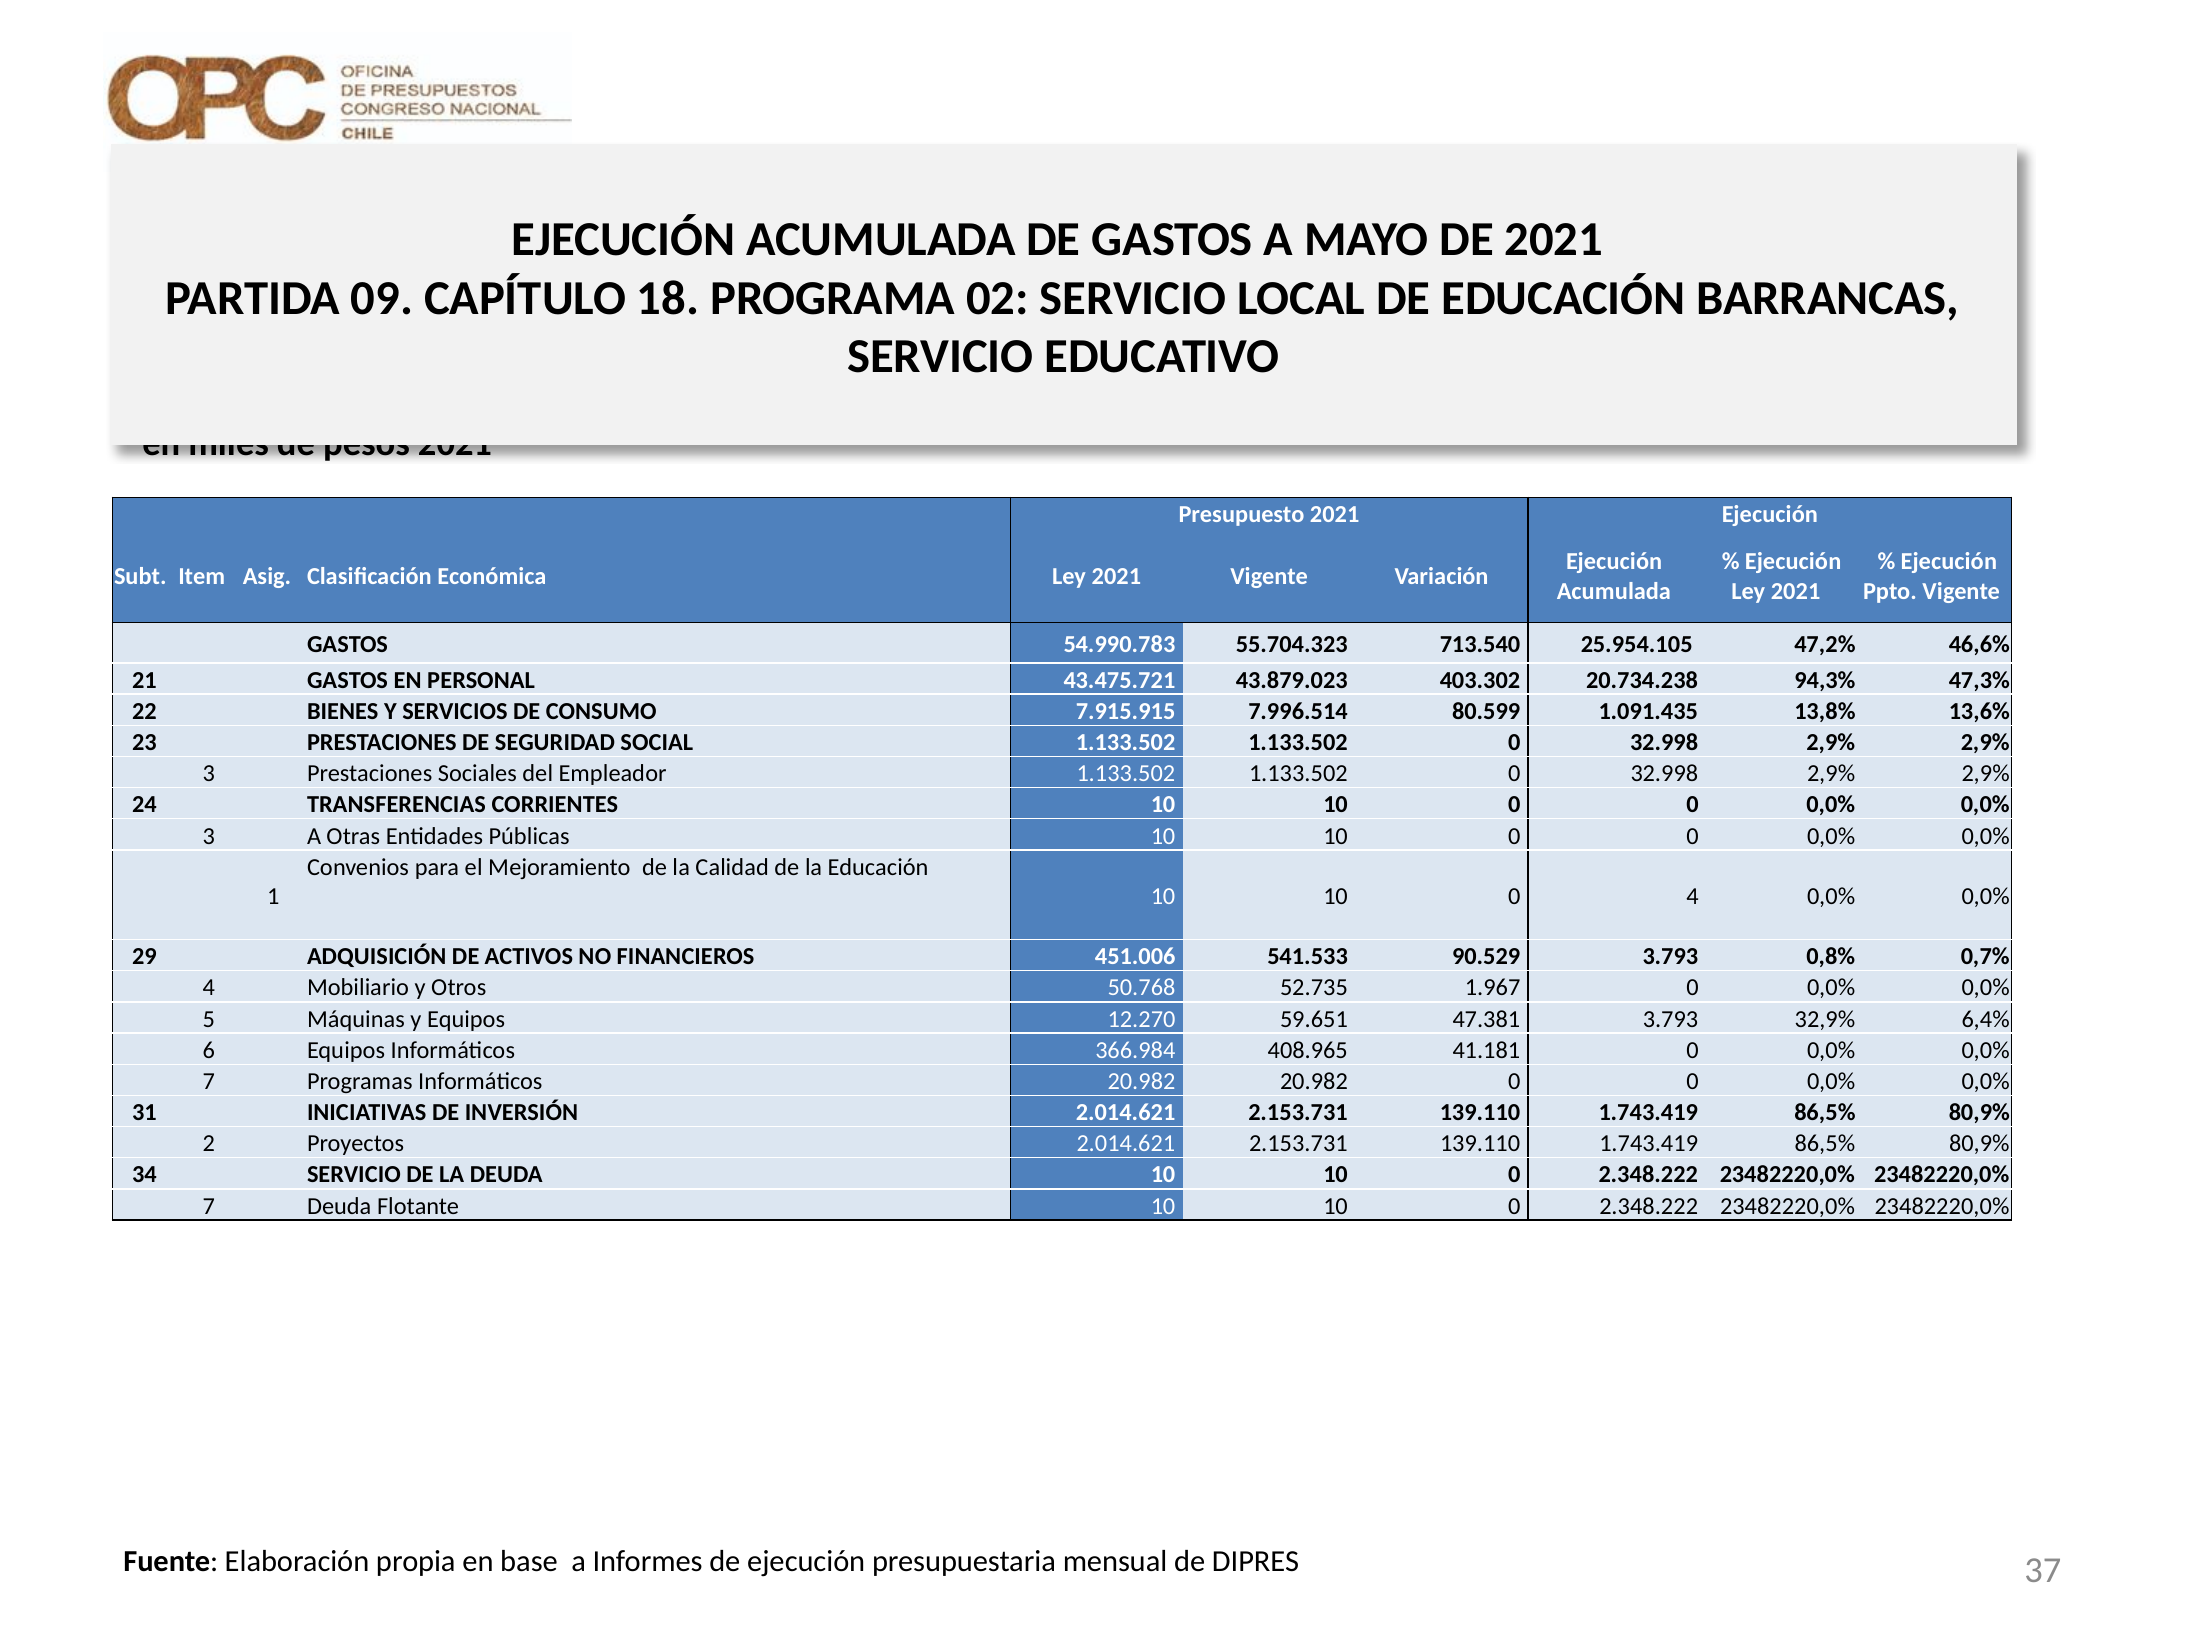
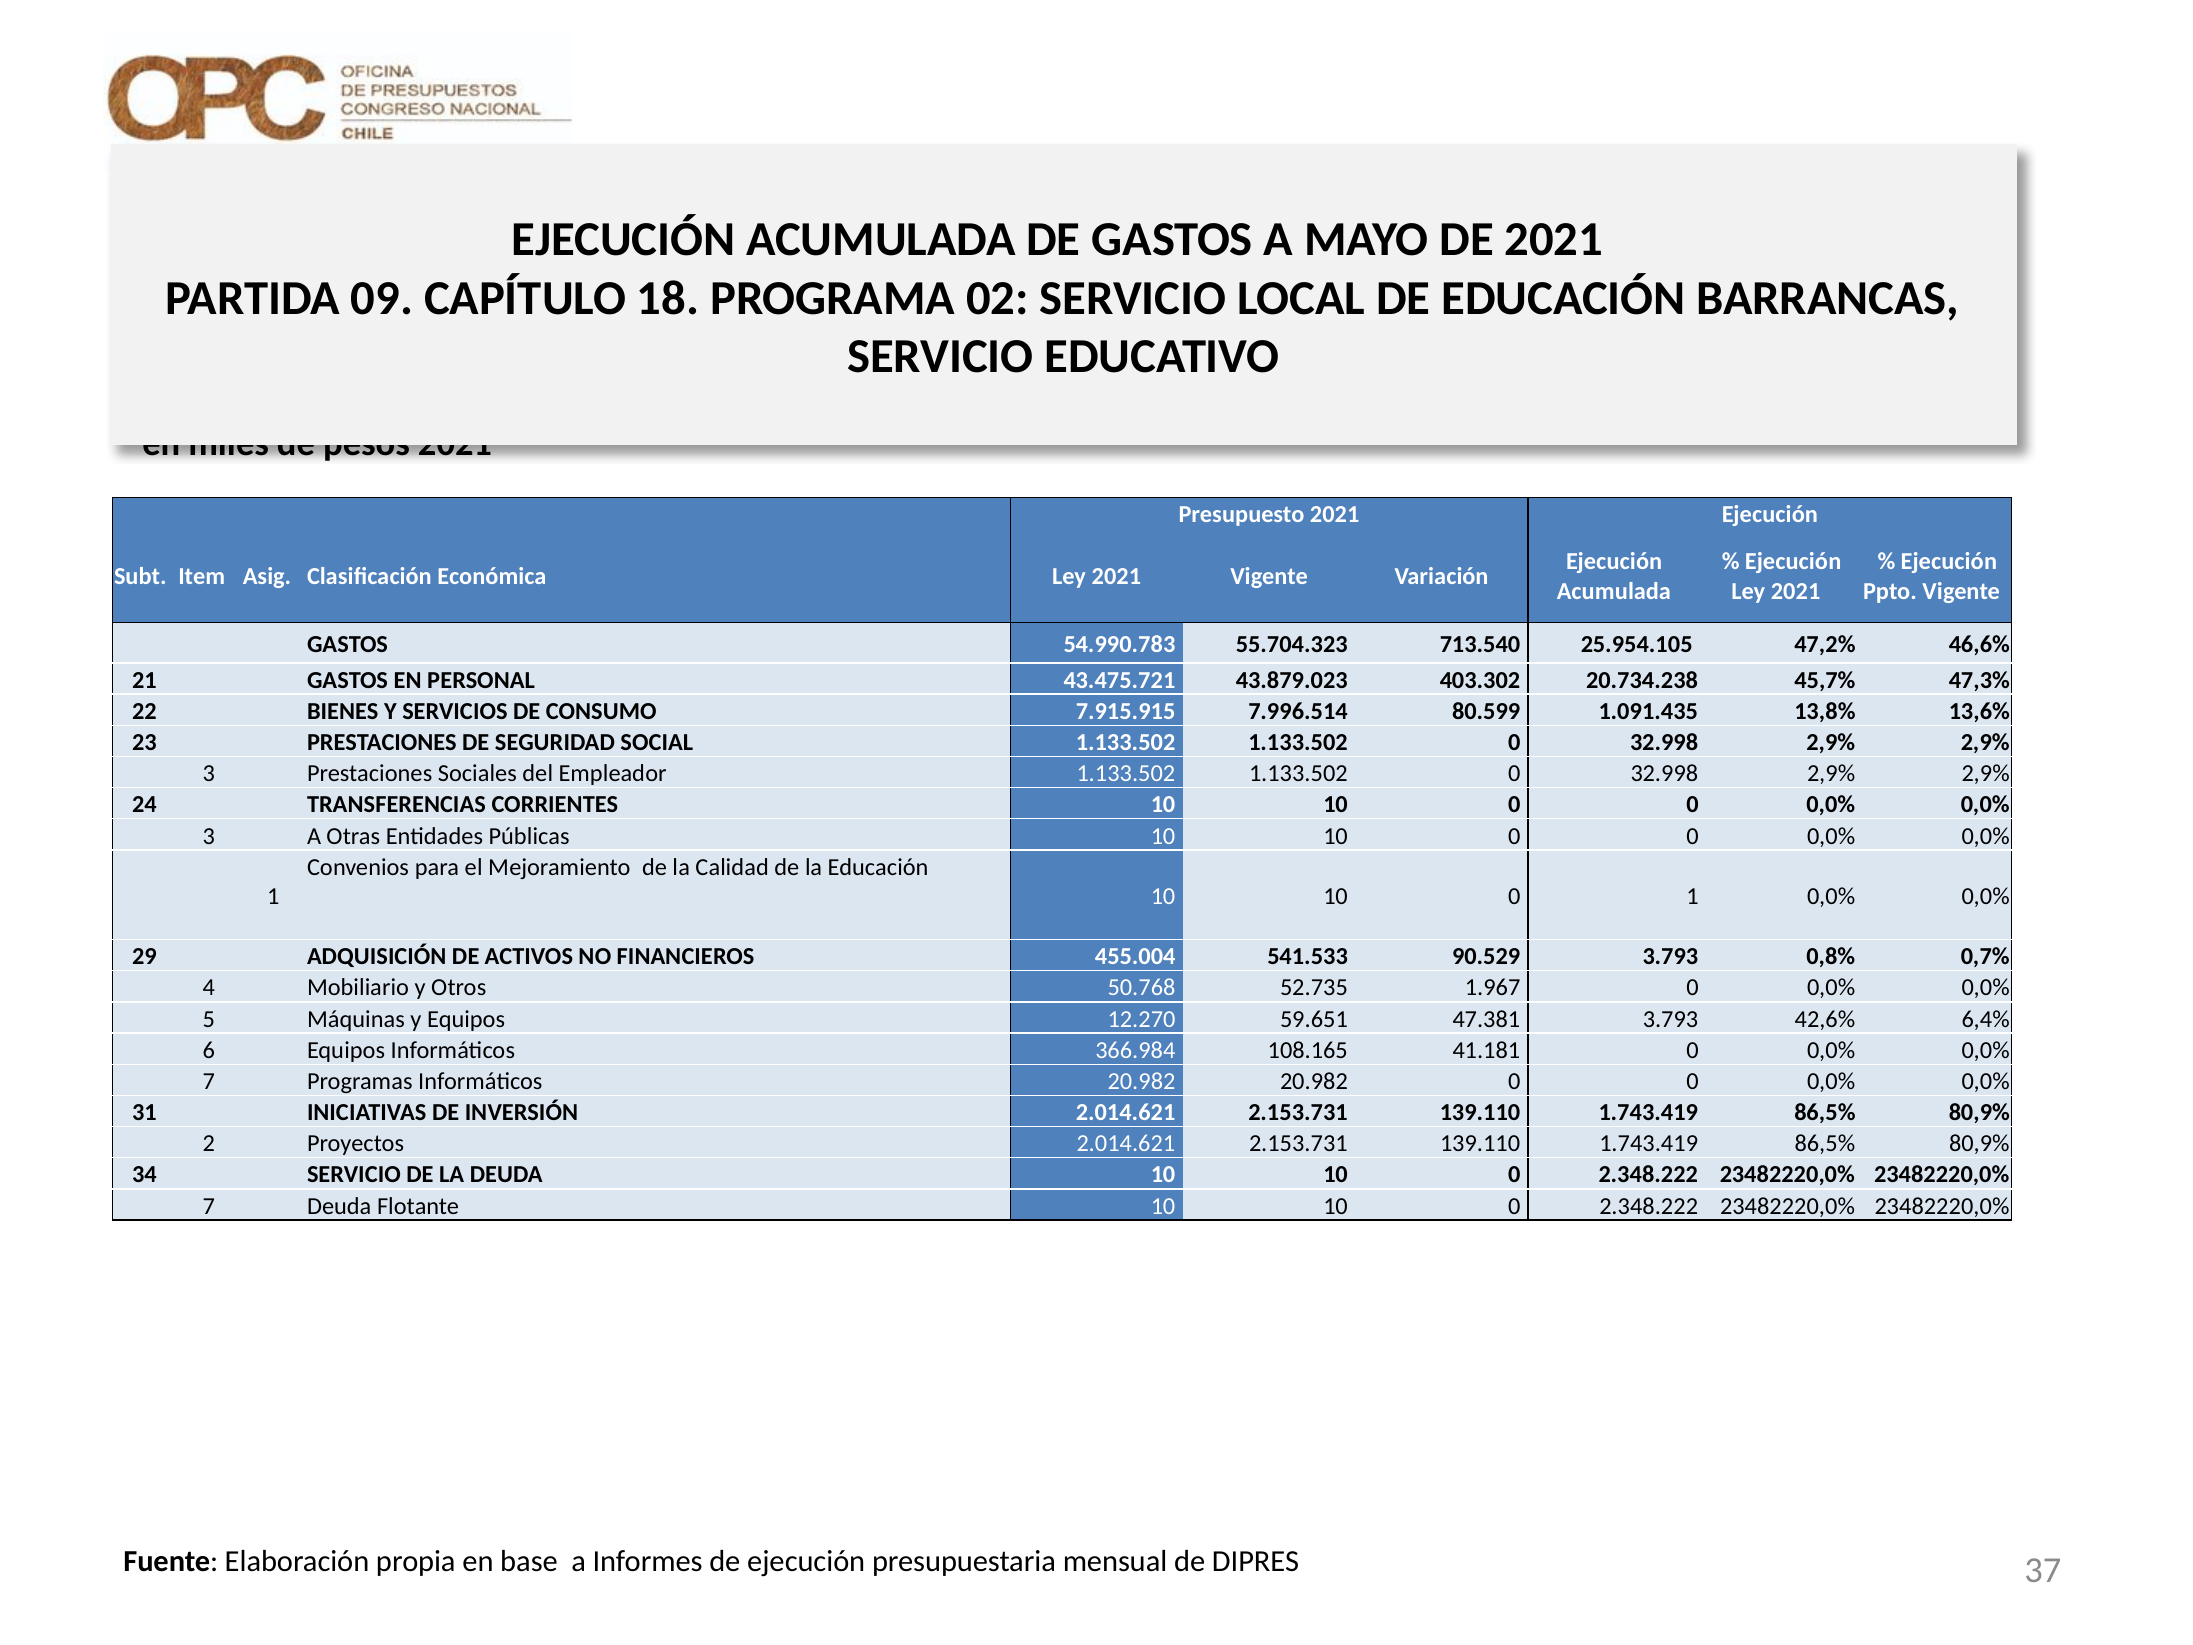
94,3%: 94,3% -> 45,7%
0 4: 4 -> 1
451.006: 451.006 -> 455.004
32,9%: 32,9% -> 42,6%
408.965: 408.965 -> 108.165
